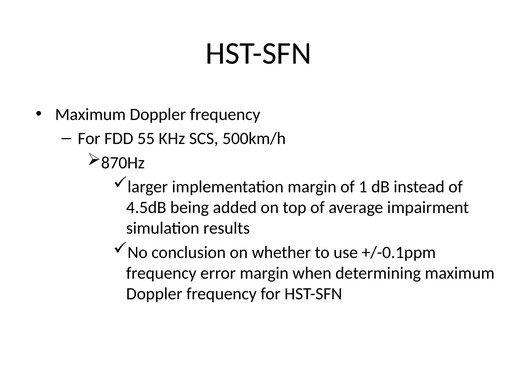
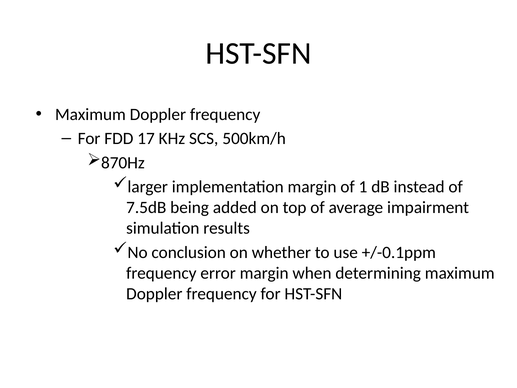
55: 55 -> 17
4.5dB: 4.5dB -> 7.5dB
